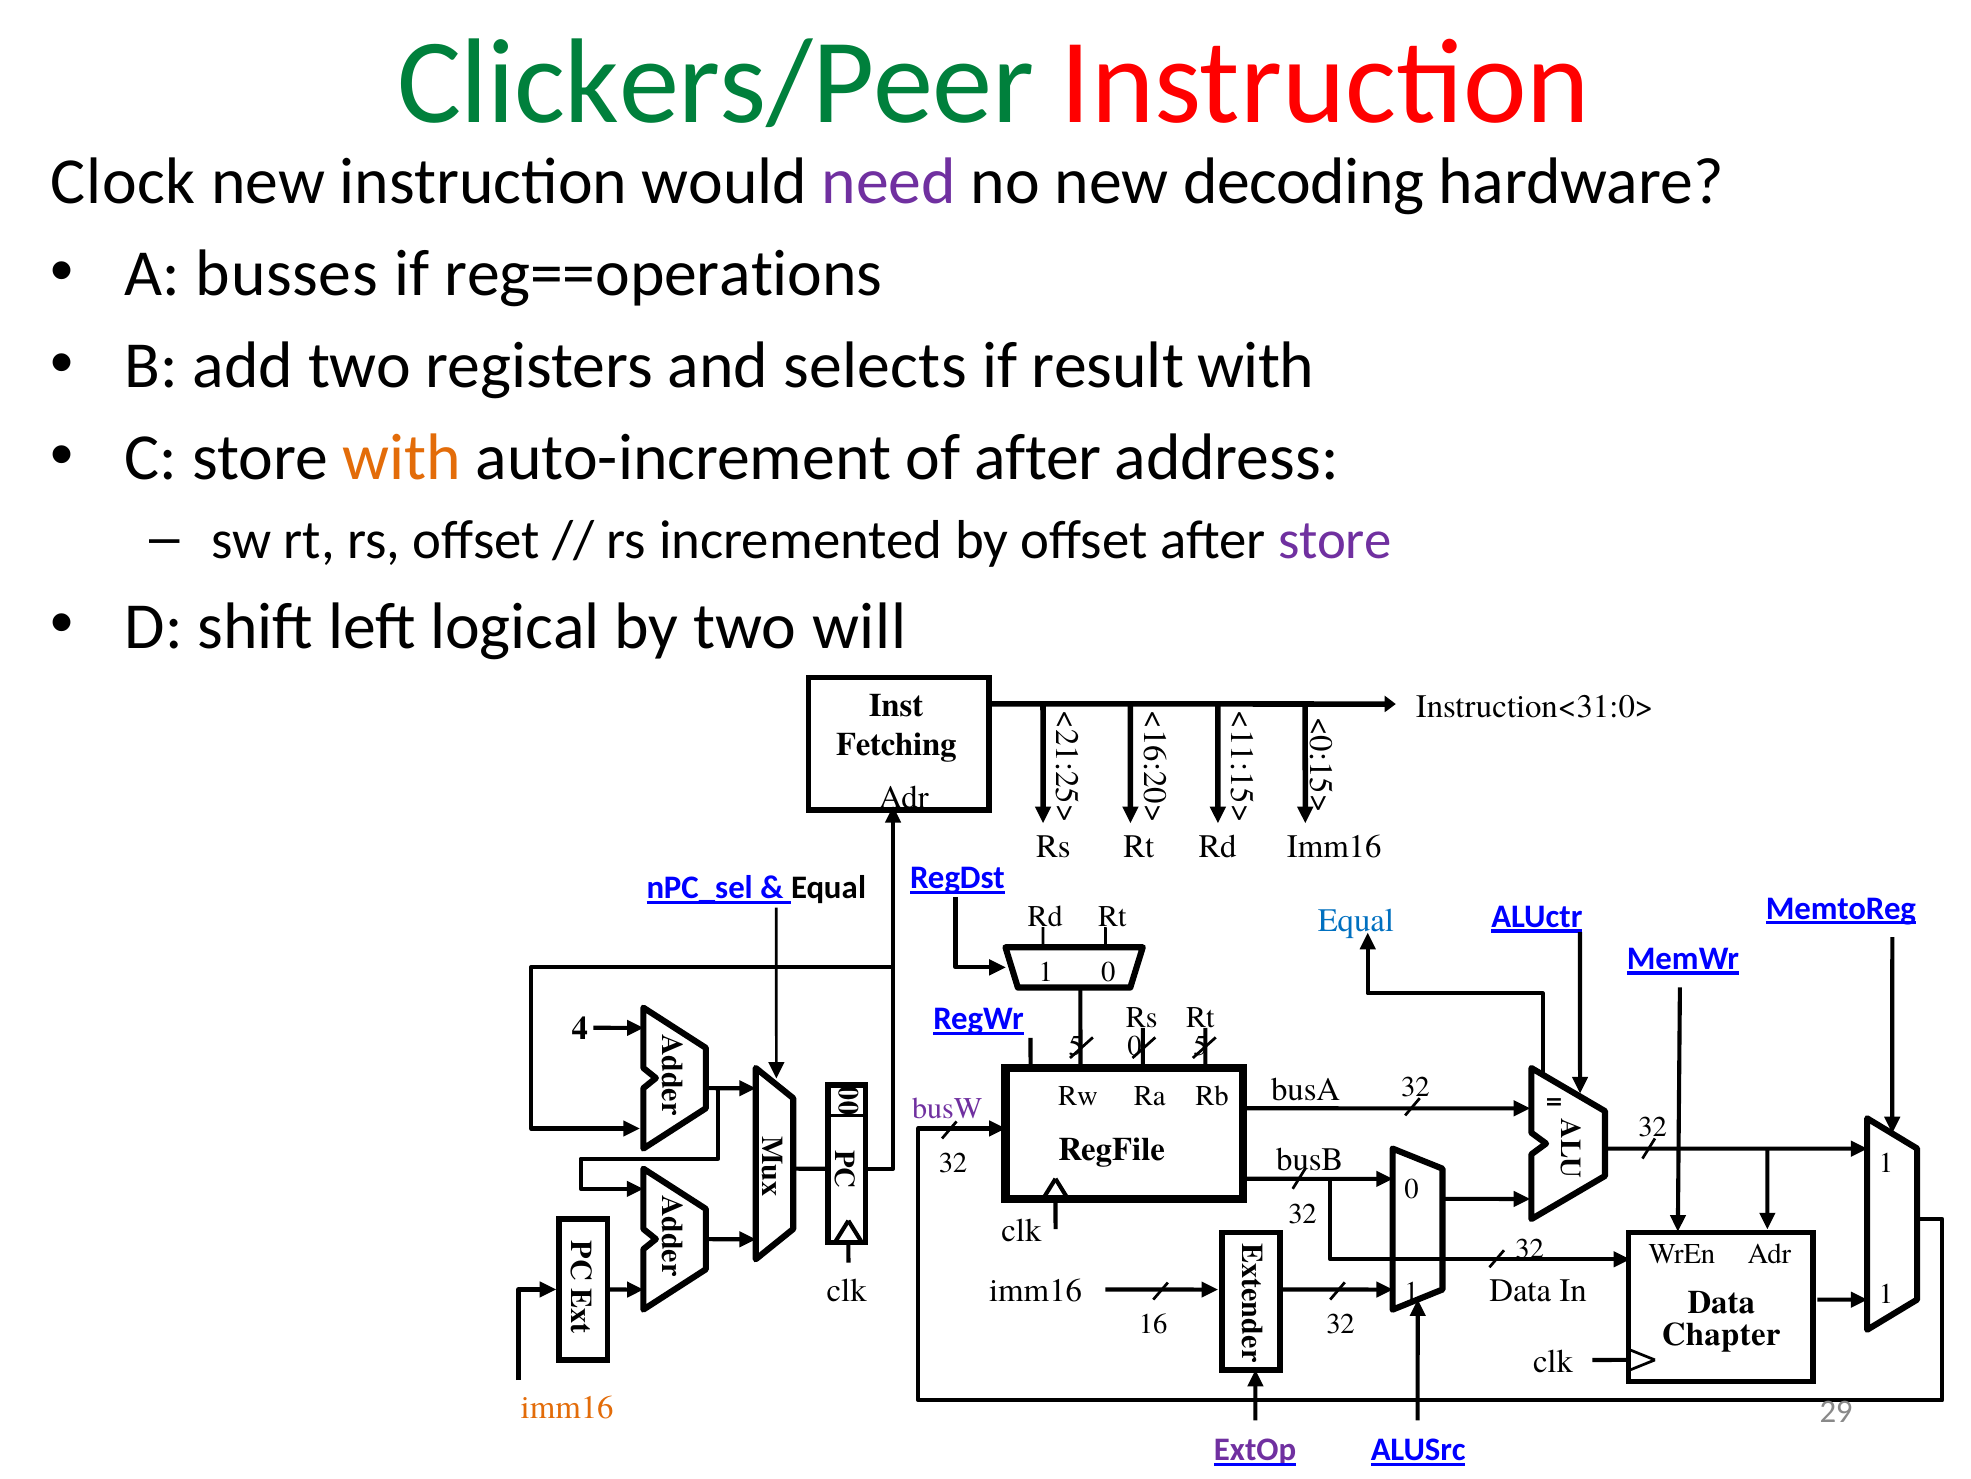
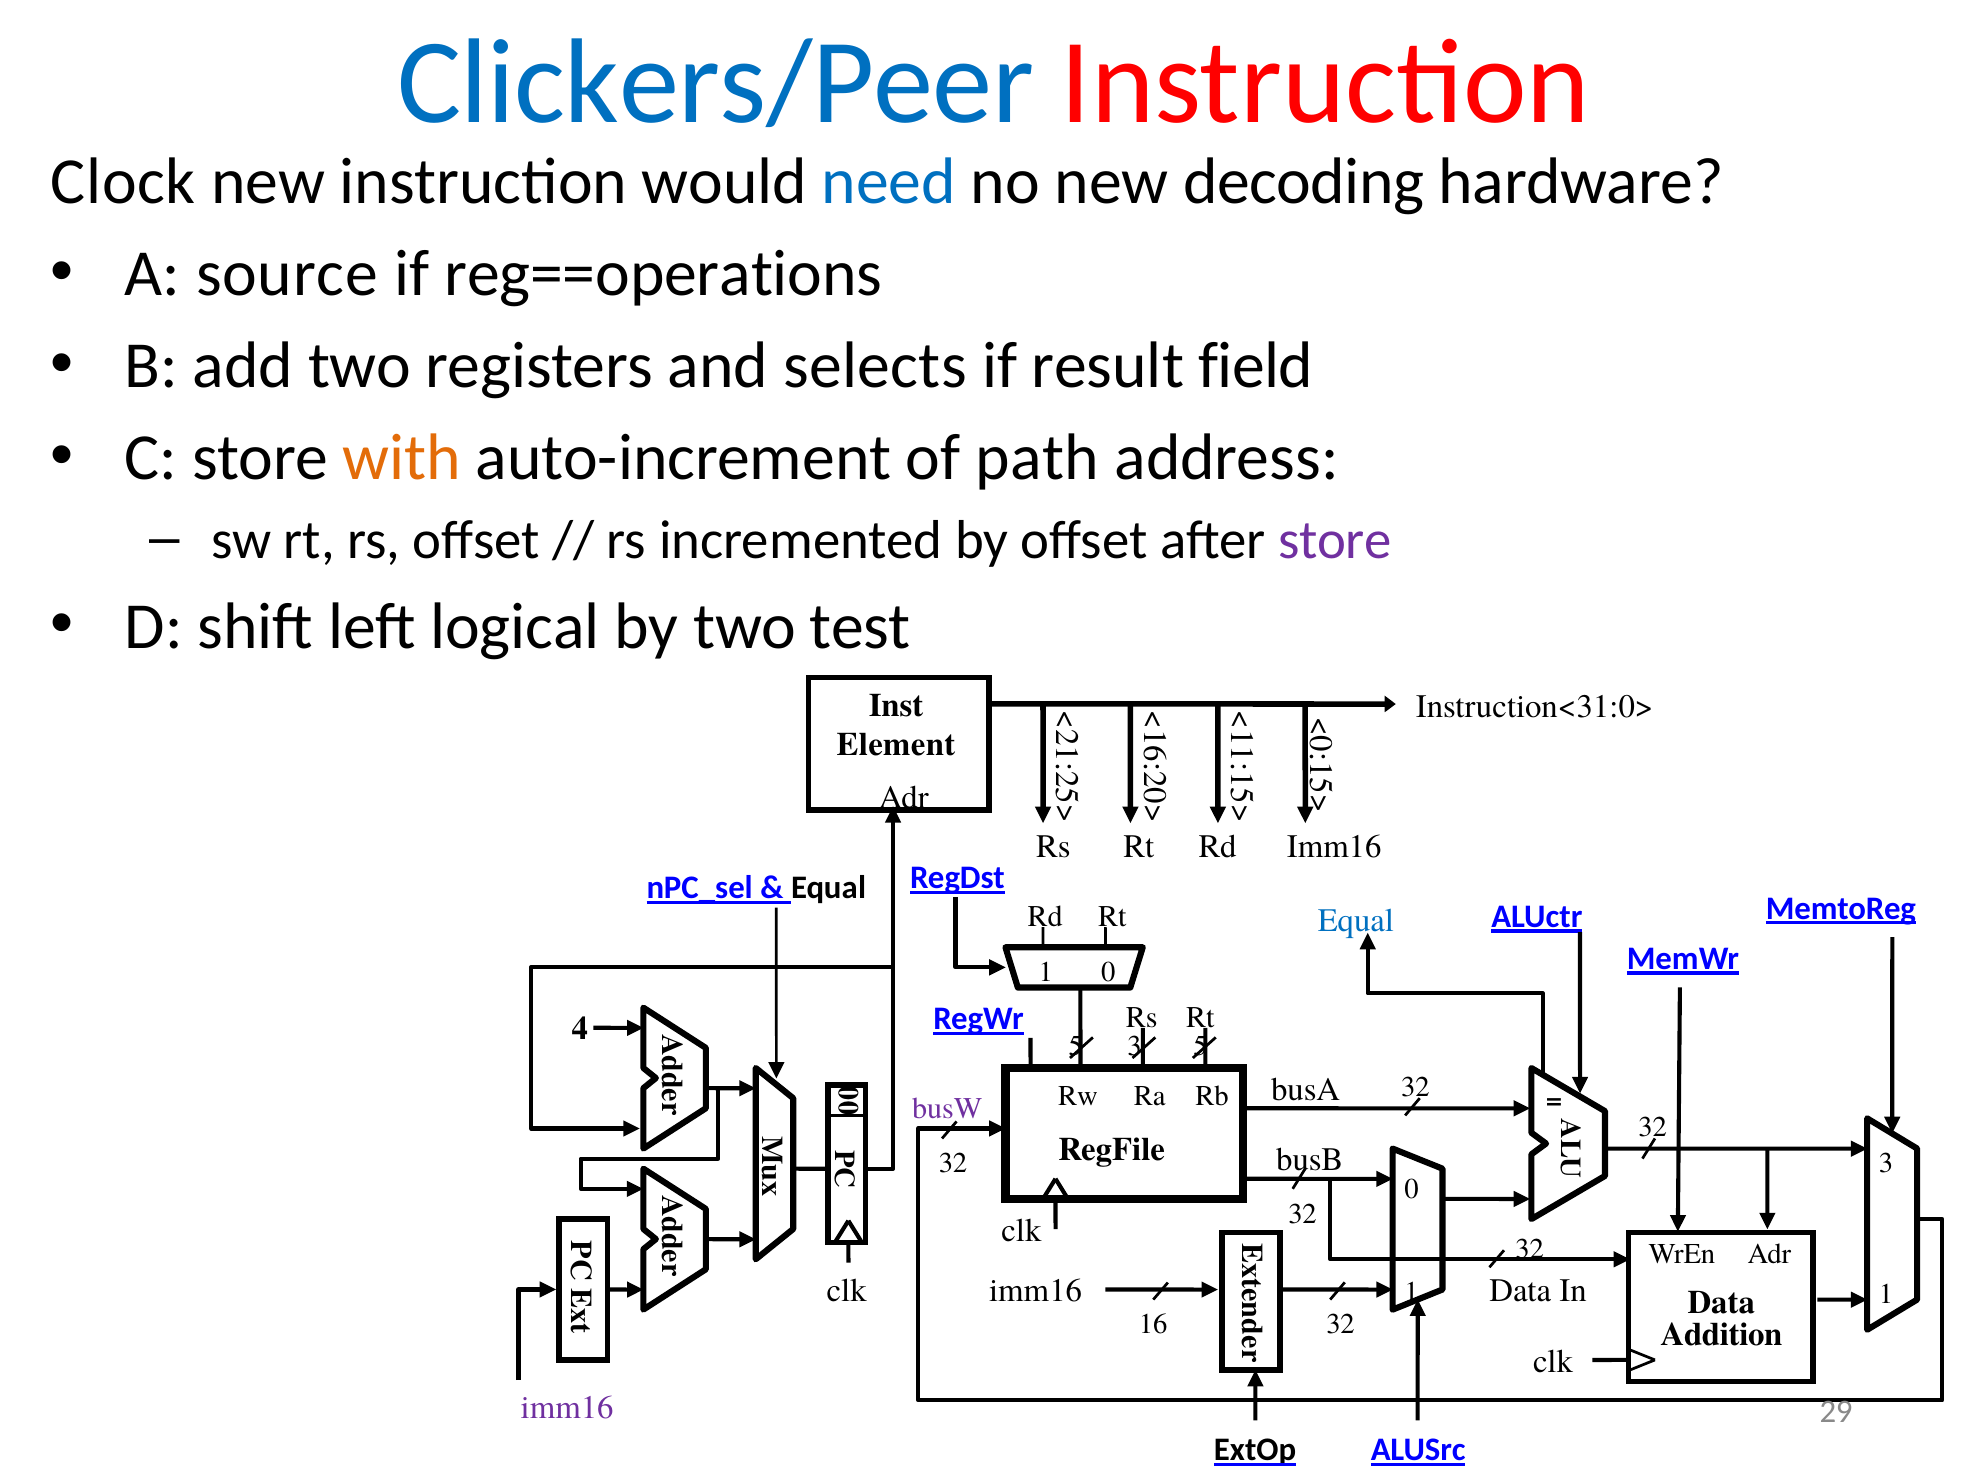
Clickers/Peer colour: green -> blue
need colour: purple -> blue
busses: busses -> source
result with: with -> field
of after: after -> path
will: will -> test
Fetching: Fetching -> Element
5 0: 0 -> 3
1 at (1886, 1163): 1 -> 3
Chapter: Chapter -> Addition
imm16 at (567, 1407) colour: orange -> purple
ExtOp colour: purple -> black
